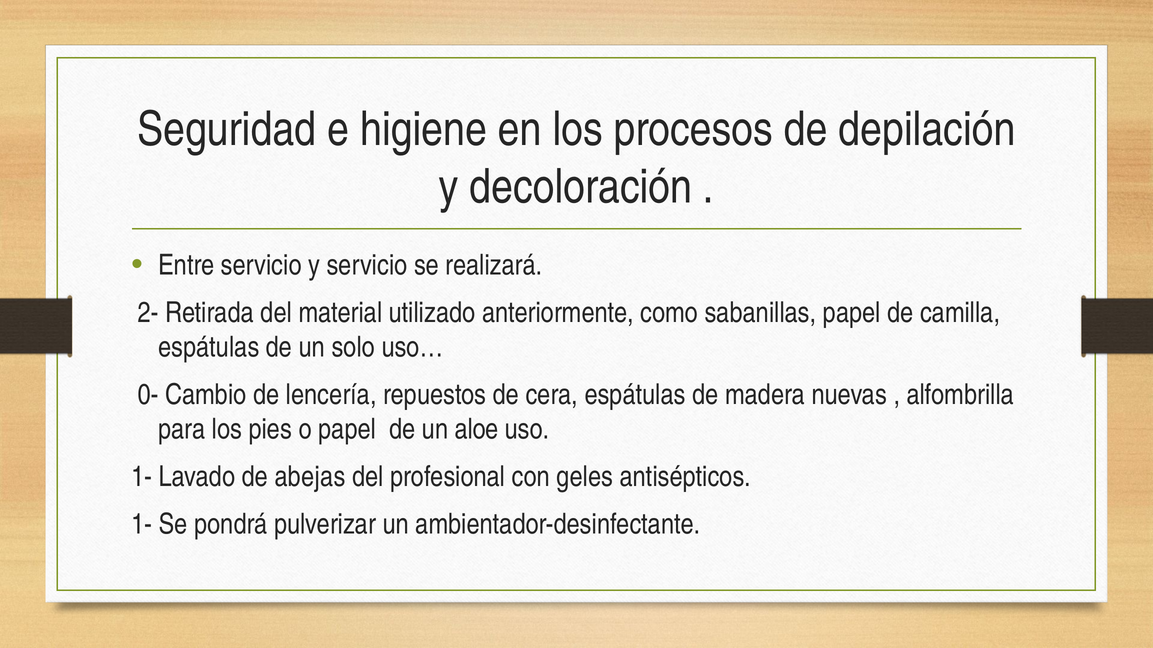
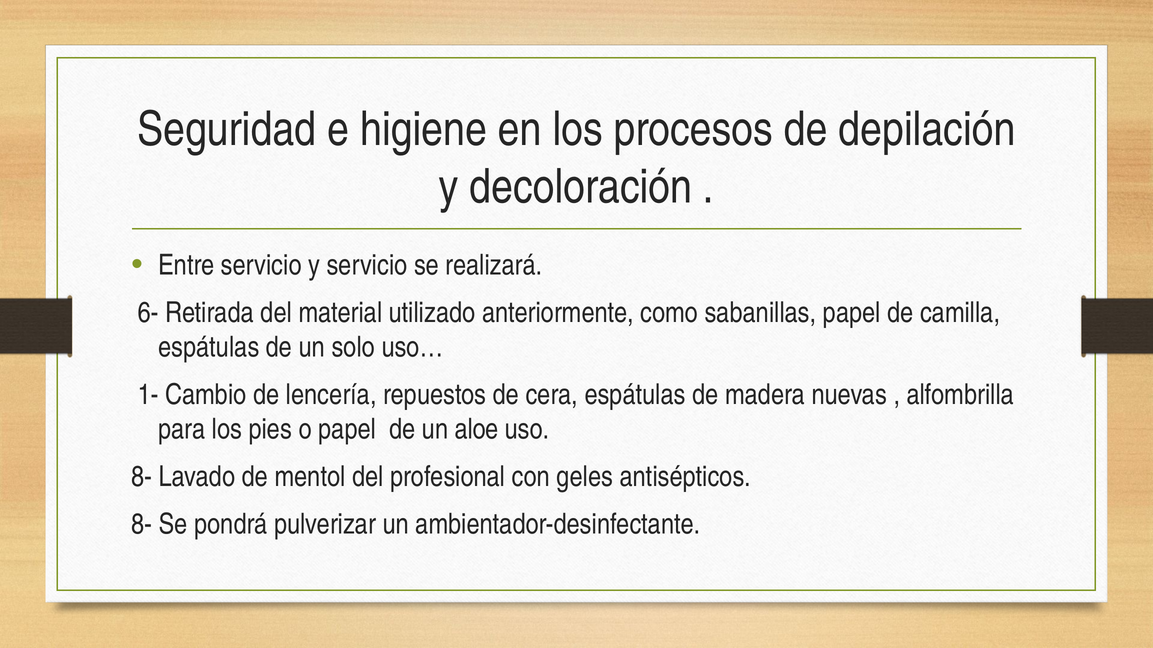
2-: 2- -> 6-
0-: 0- -> 1-
1- at (142, 477): 1- -> 8-
abejas: abejas -> mentol
1- at (142, 525): 1- -> 8-
